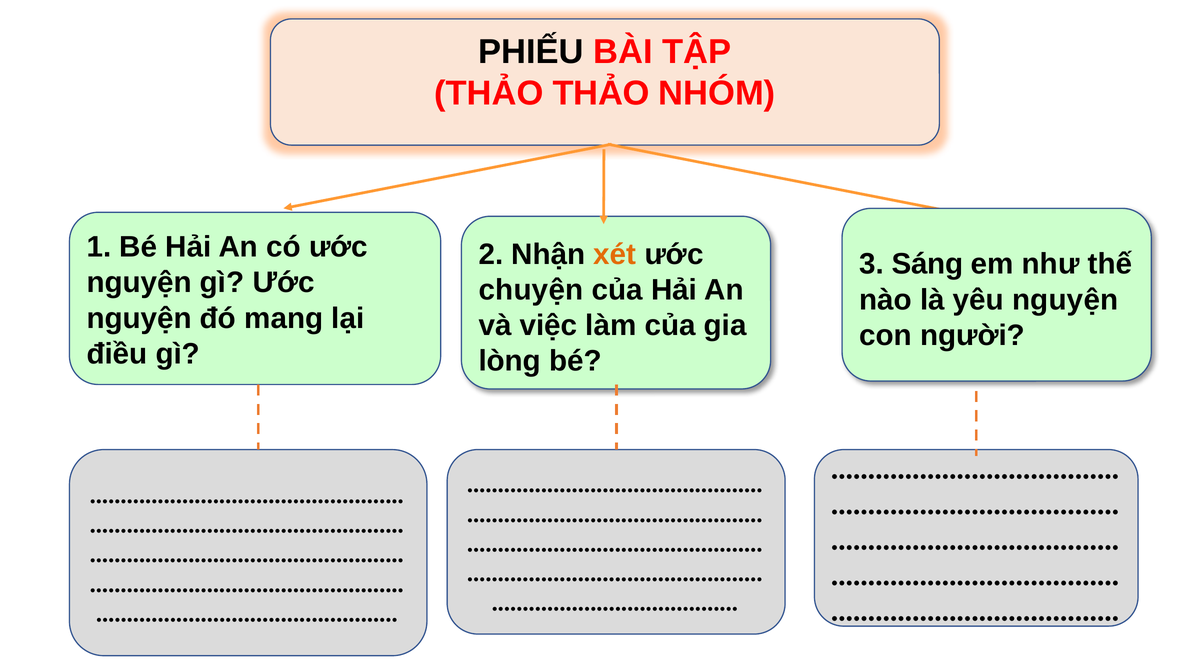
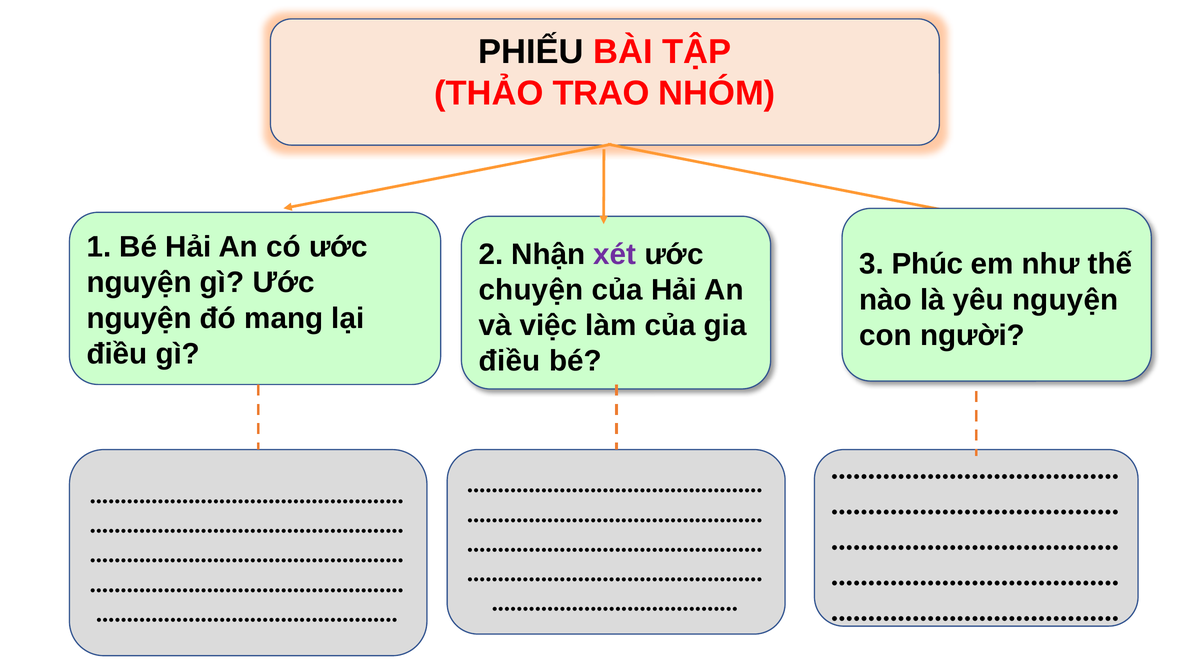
THẢO THẢO: THẢO -> TRAO
xét colour: orange -> purple
Sáng: Sáng -> Phúc
lòng at (510, 361): lòng -> điều
